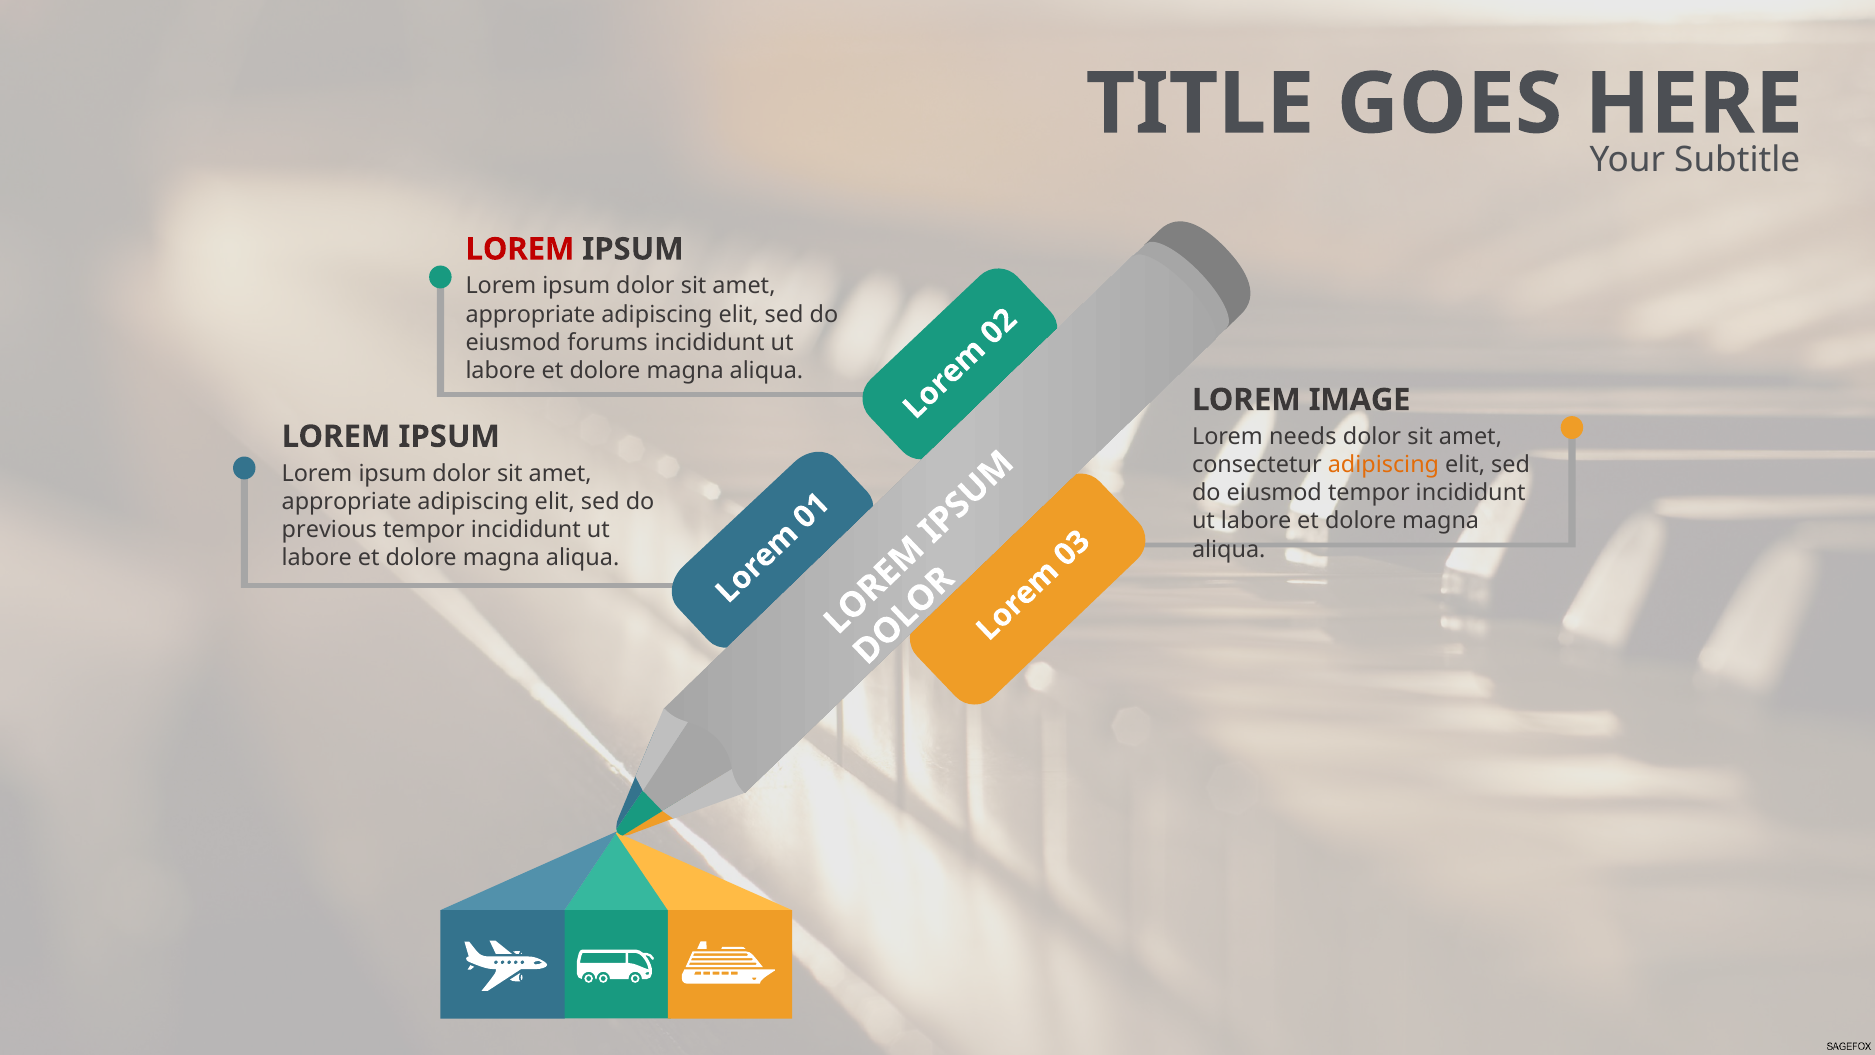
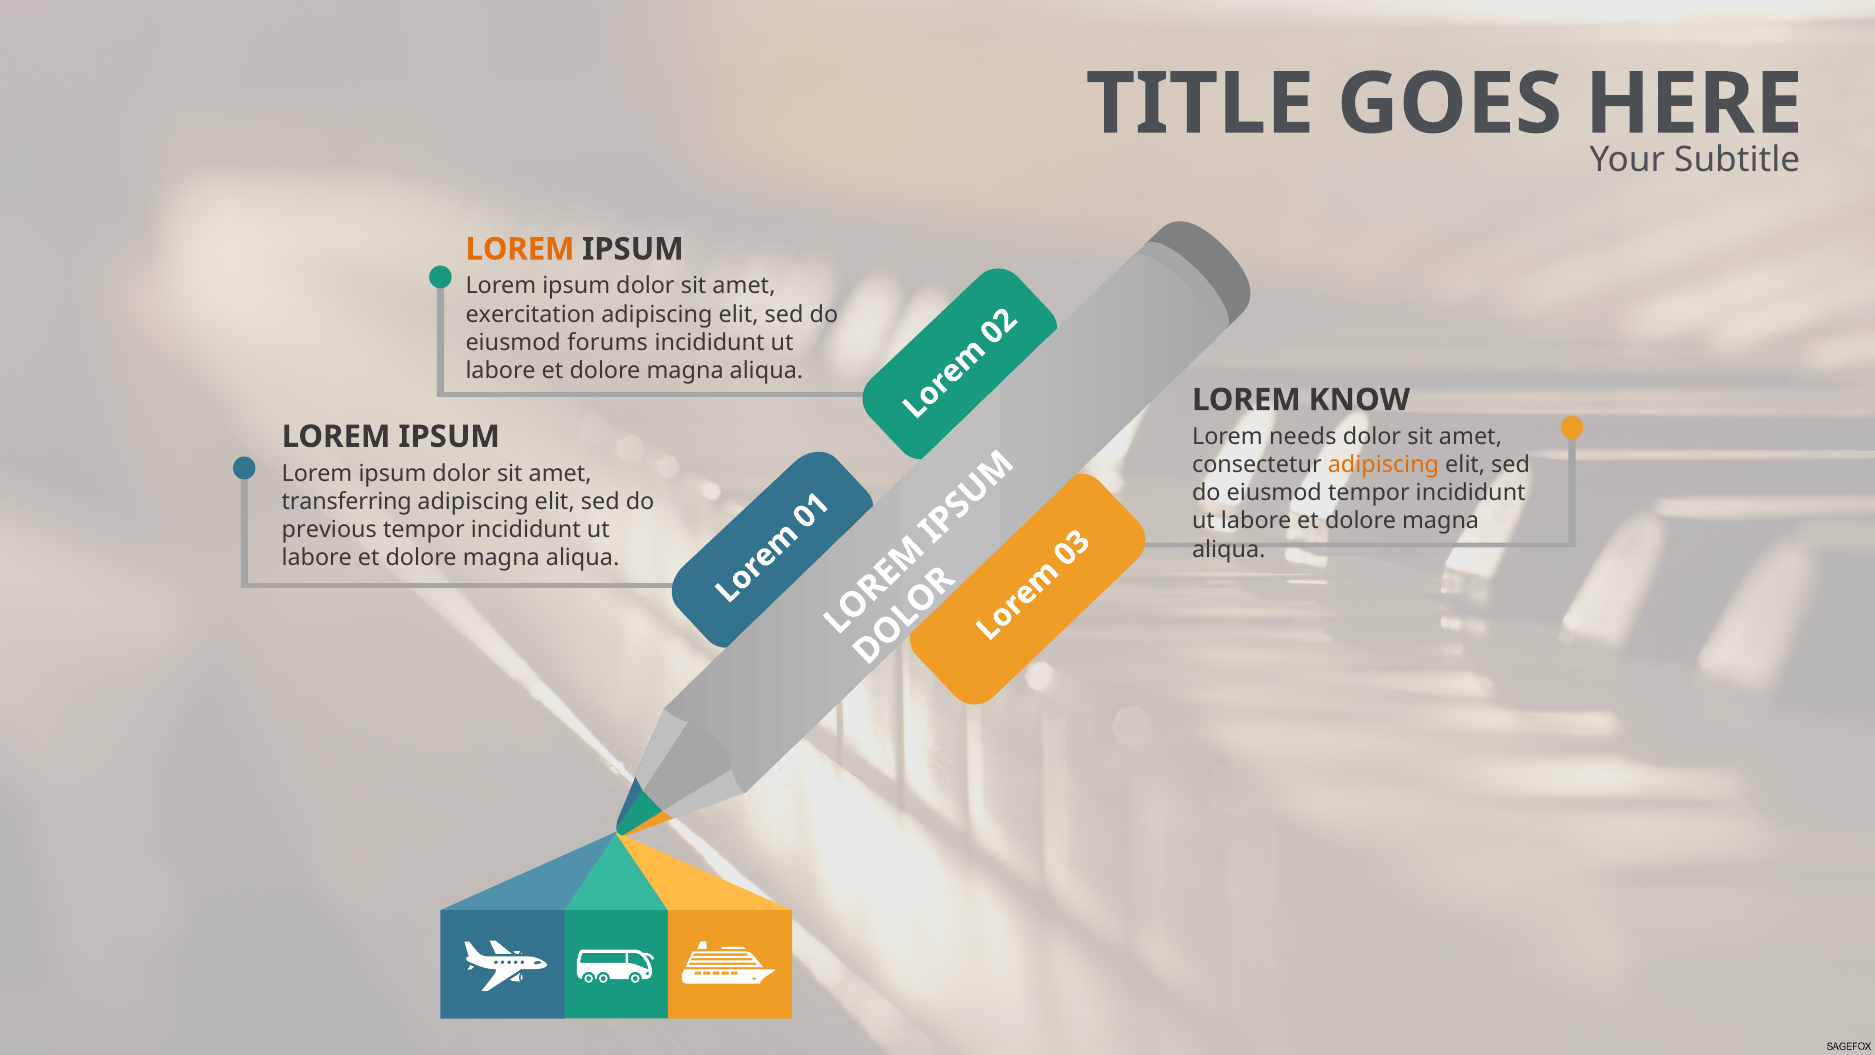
LOREM at (520, 249) colour: red -> orange
appropriate at (530, 314): appropriate -> exercitation
IMAGE: IMAGE -> KNOW
appropriate at (347, 502): appropriate -> transferring
